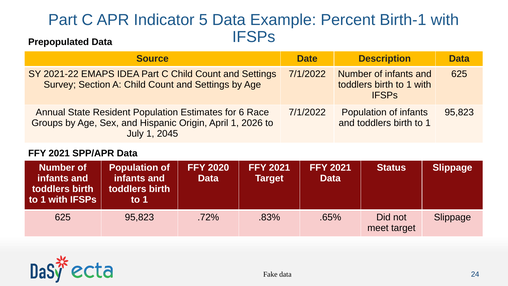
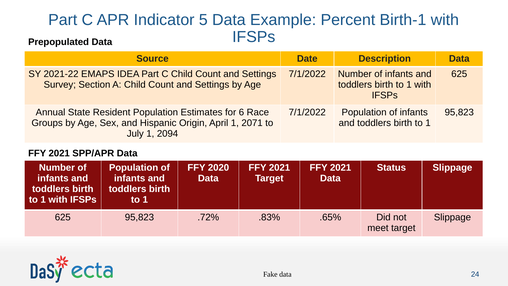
2026: 2026 -> 2071
2045: 2045 -> 2094
